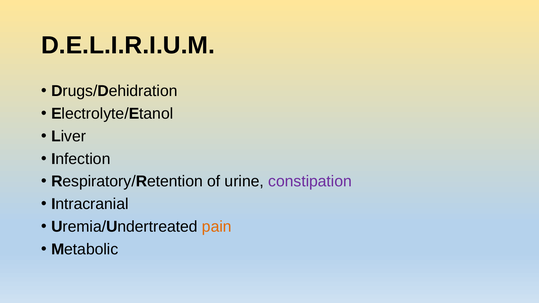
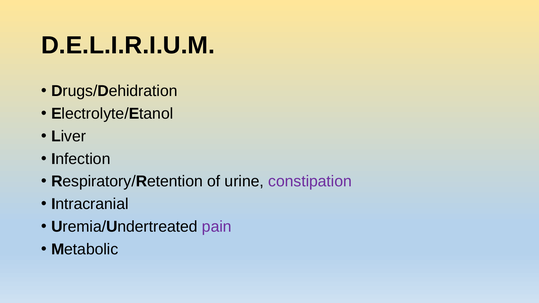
pain colour: orange -> purple
